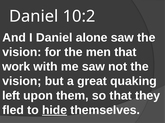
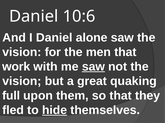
10:2: 10:2 -> 10:6
saw at (93, 67) underline: none -> present
left: left -> full
